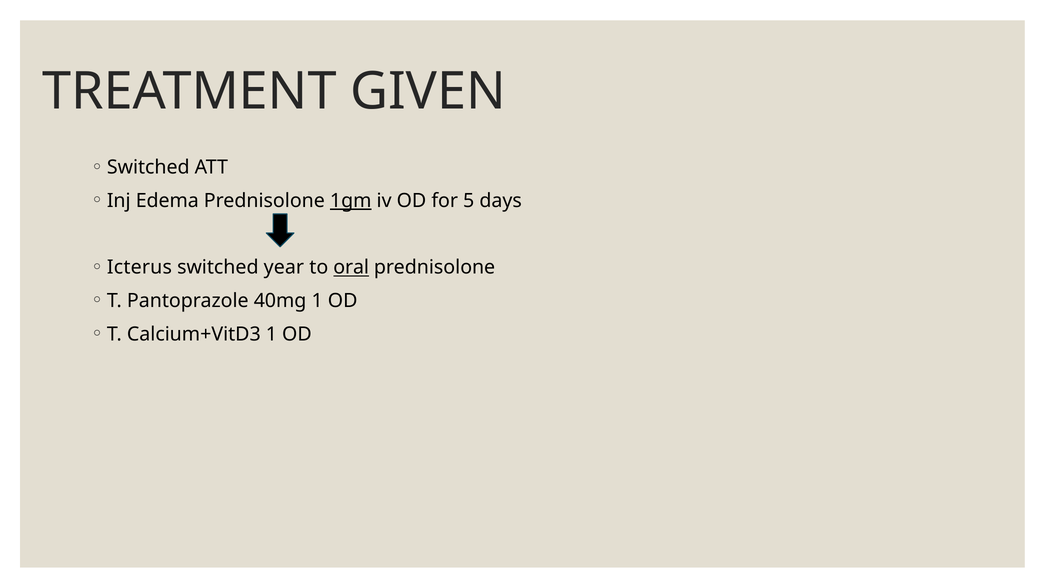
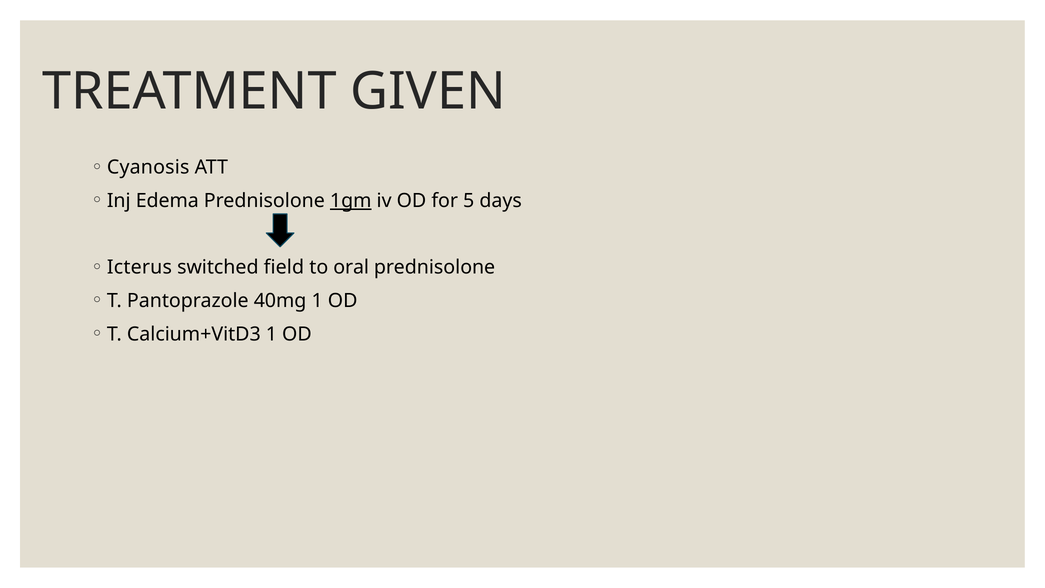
Switched at (148, 167): Switched -> Cyanosis
year: year -> field
oral underline: present -> none
